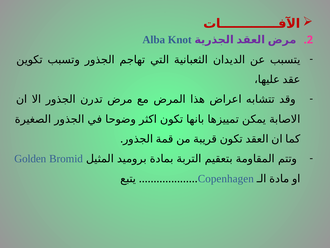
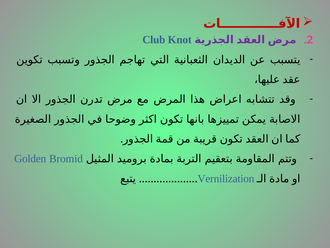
Alba: Alba -> Club
Copenhagen: Copenhagen -> Vernilization
